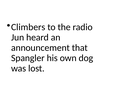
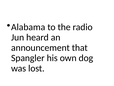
Climbers: Climbers -> Alabama
